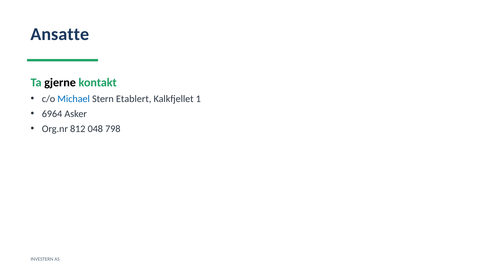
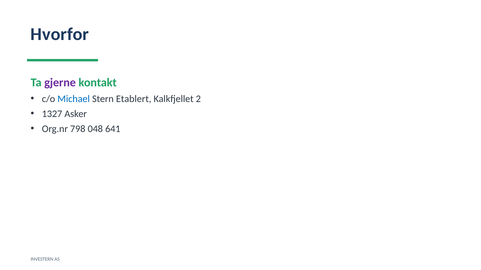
Ansatte: Ansatte -> Hvorfor
gjerne colour: black -> purple
1: 1 -> 2
6964: 6964 -> 1327
812: 812 -> 798
798: 798 -> 641
